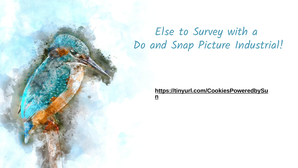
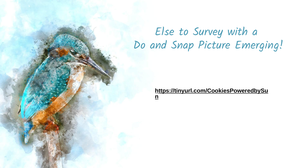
Industrial: Industrial -> Emerging
